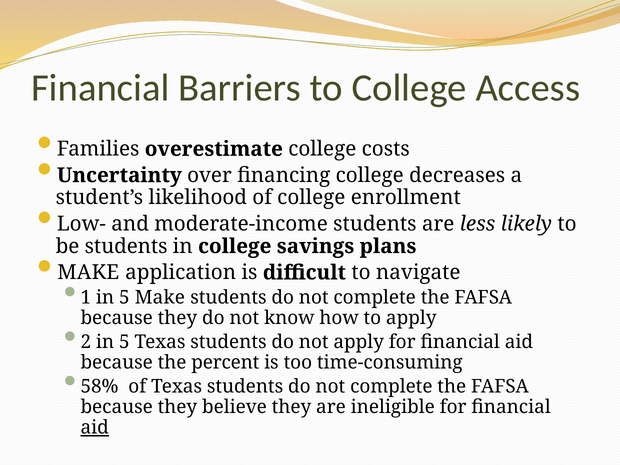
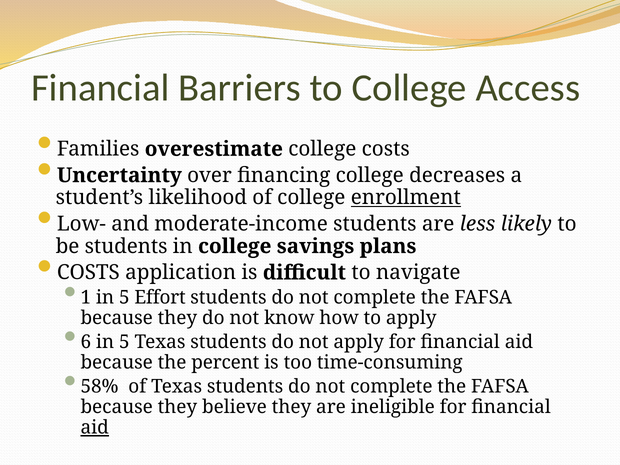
enrollment underline: none -> present
MAKE at (88, 273): MAKE -> COSTS
5 Make: Make -> Effort
2: 2 -> 6
